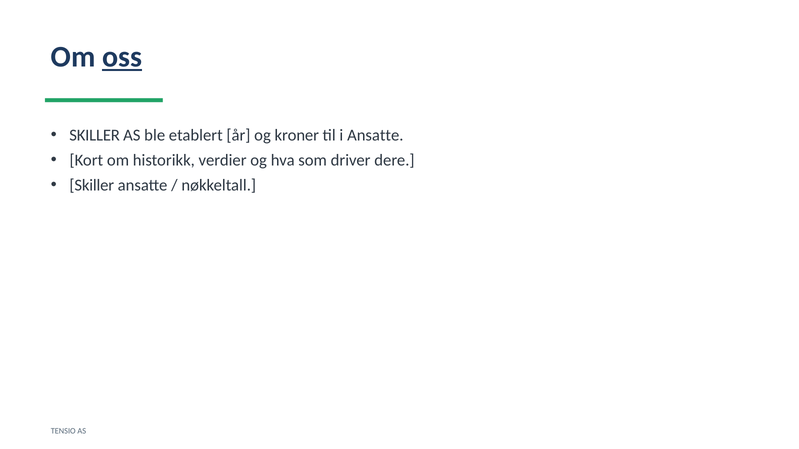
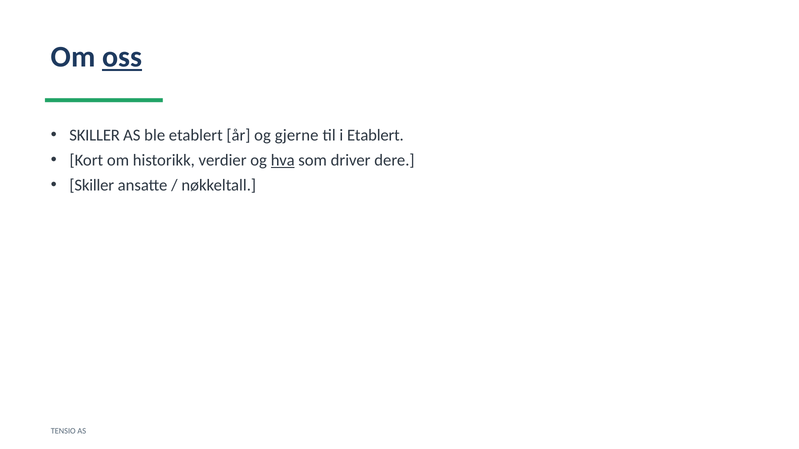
kroner: kroner -> gjerne
i Ansatte: Ansatte -> Etablert
hva underline: none -> present
